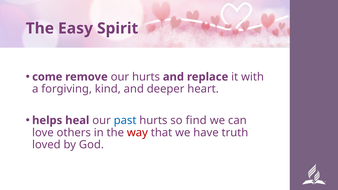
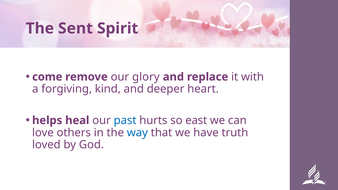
Easy: Easy -> Sent
our hurts: hurts -> glory
find: find -> east
way colour: red -> blue
